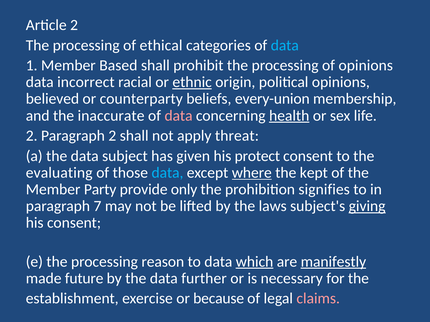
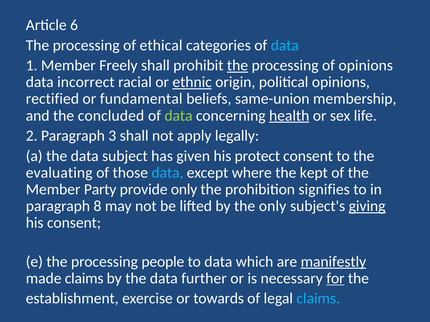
Article 2: 2 -> 6
Based: Based -> Freely
the at (238, 65) underline: none -> present
believed: believed -> rectified
counterparty: counterparty -> fundamental
every-union: every-union -> same-union
inaccurate: inaccurate -> concluded
data at (179, 116) colour: pink -> light green
Paragraph 2: 2 -> 3
threat: threat -> legally
where underline: present -> none
7: 7 -> 8
the laws: laws -> only
reason: reason -> people
which underline: present -> none
made future: future -> claims
for underline: none -> present
because: because -> towards
claims at (318, 299) colour: pink -> light blue
